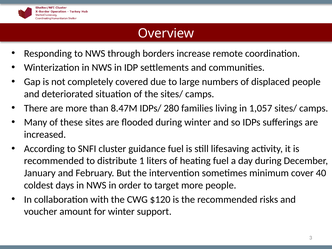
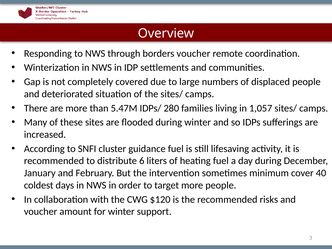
borders increase: increase -> voucher
8.47M: 8.47M -> 5.47M
1: 1 -> 6
